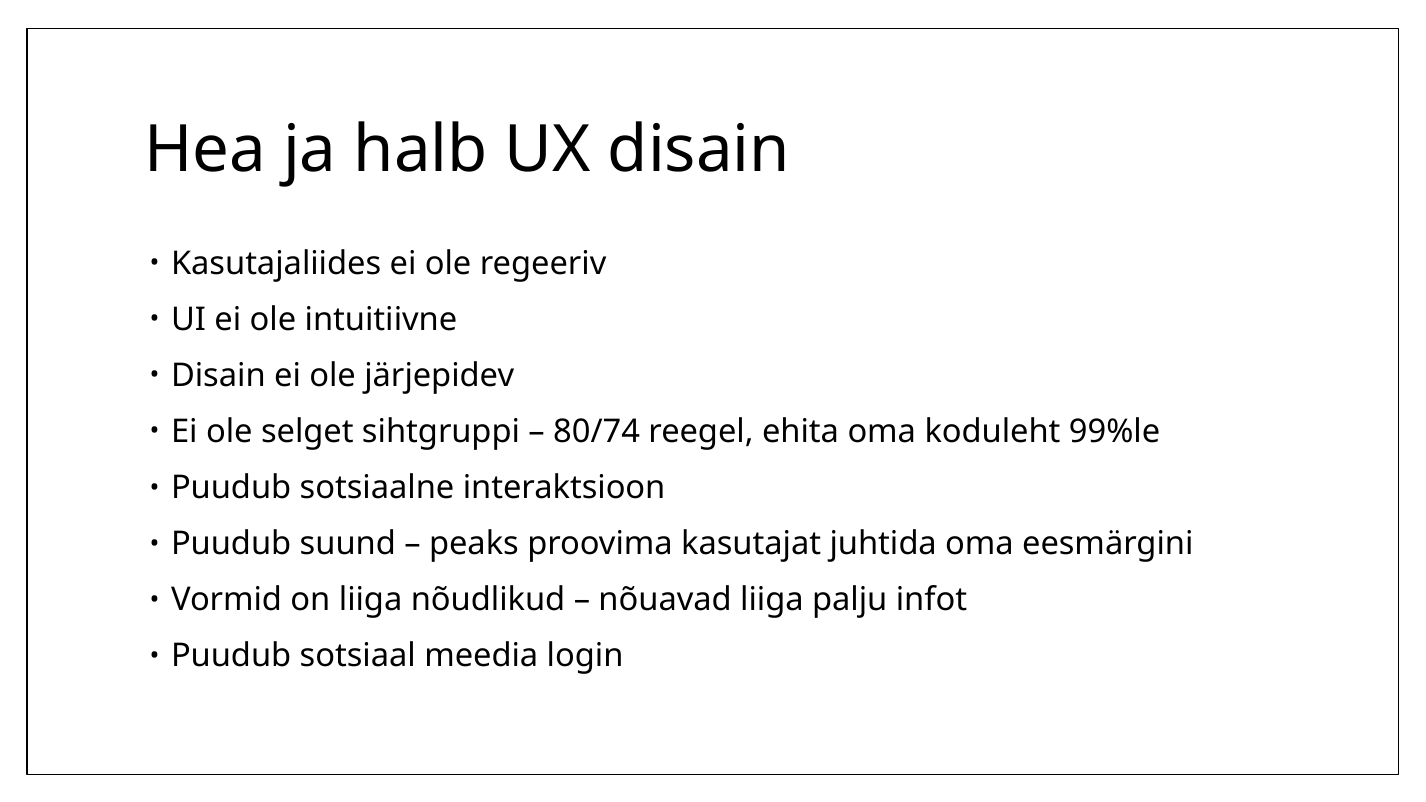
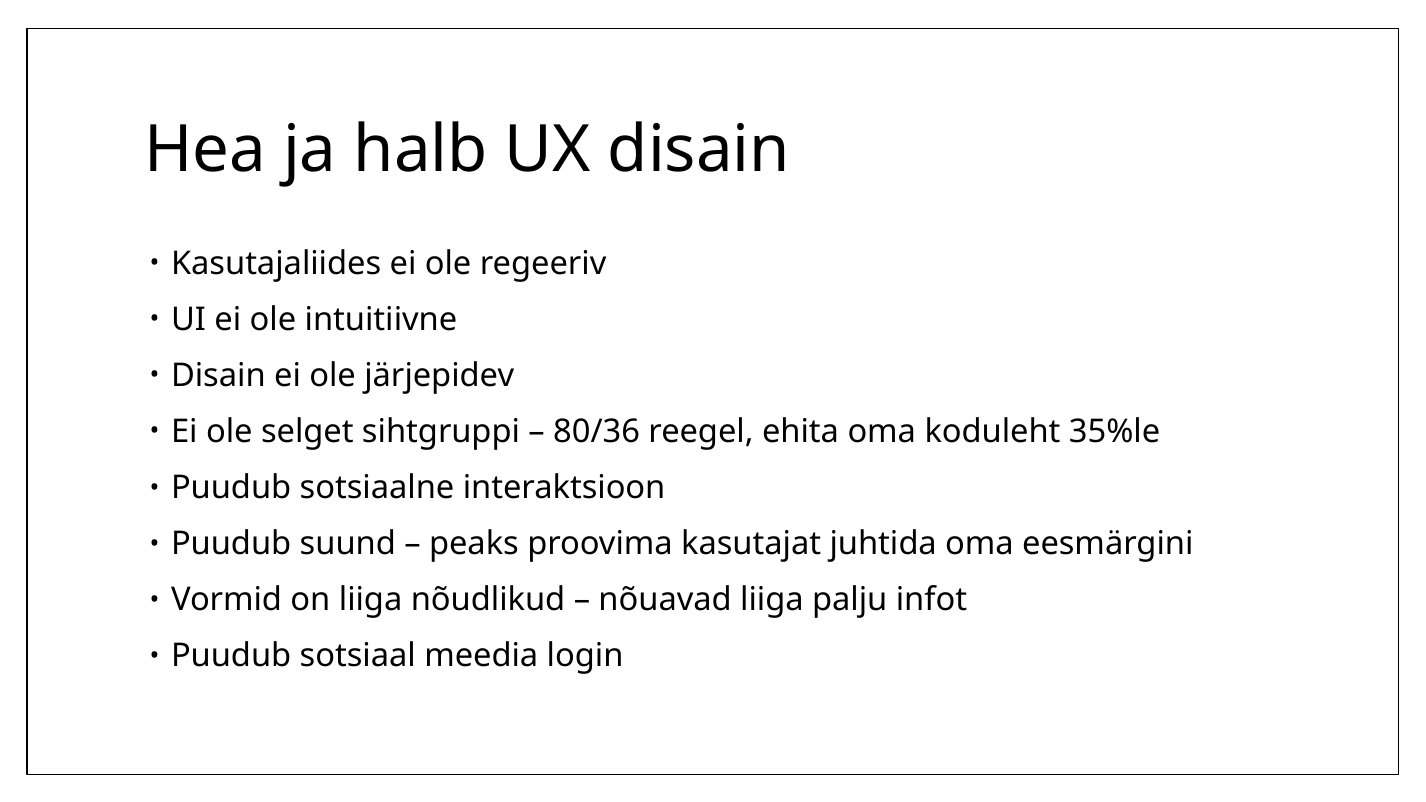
80/74: 80/74 -> 80/36
99%le: 99%le -> 35%le
